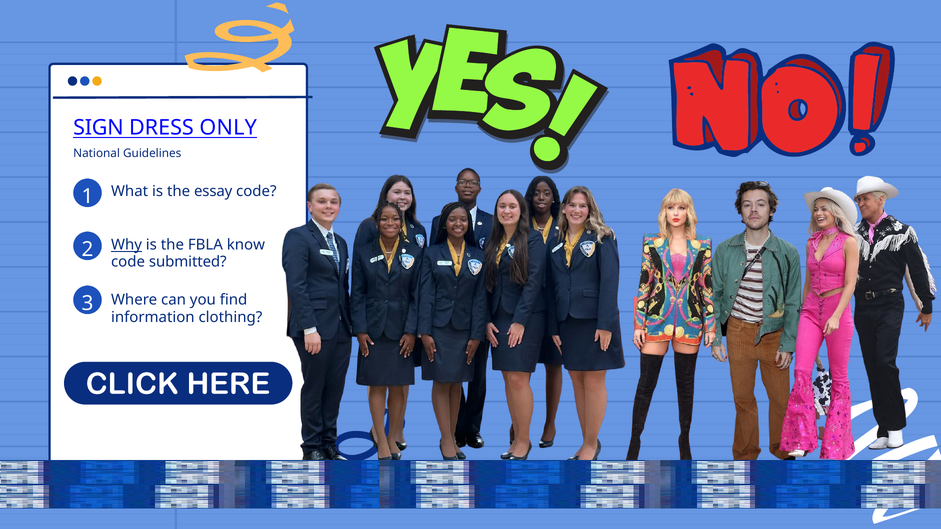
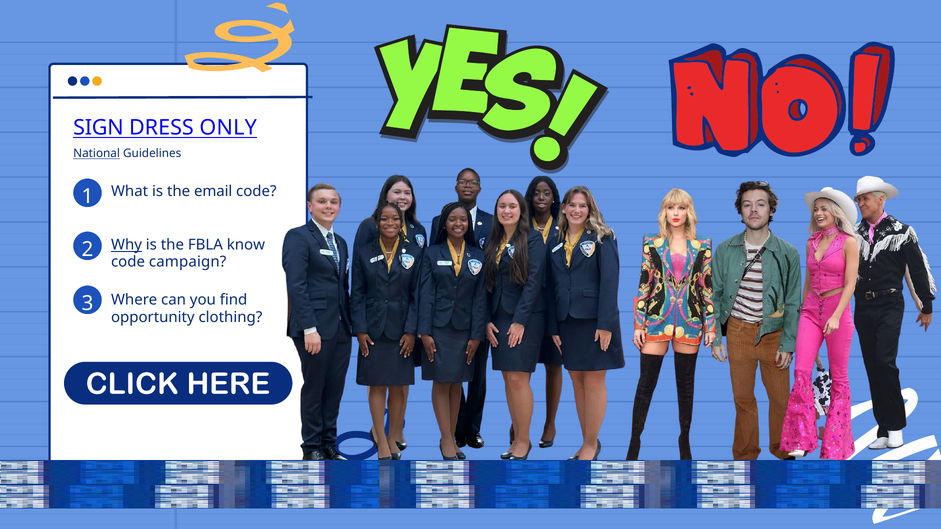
National underline: none -> present
essay: essay -> email
submitted: submitted -> campaign
information: information -> opportunity
